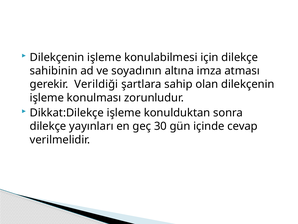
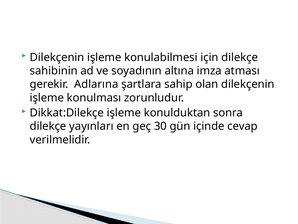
Verildiği: Verildiği -> Adlarına
